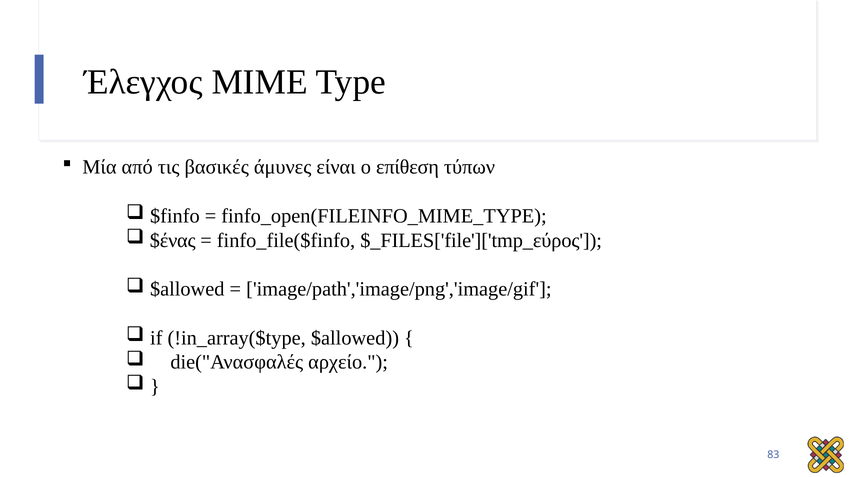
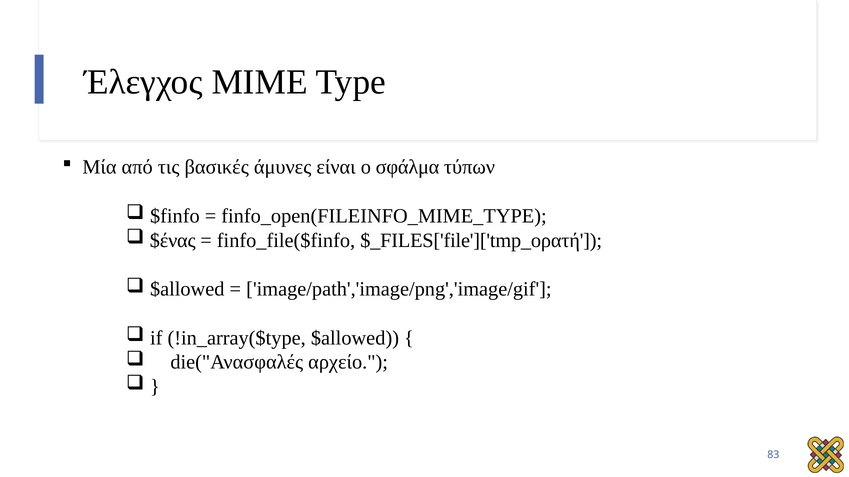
επίθεση: επίθεση -> σφάλμα
$_FILES['file']['tmp_εύρος: $_FILES['file']['tmp_εύρος -> $_FILES['file']['tmp_ορατή
